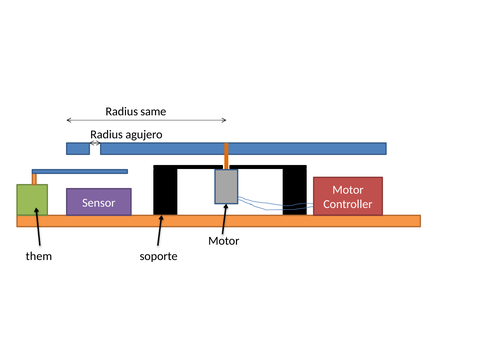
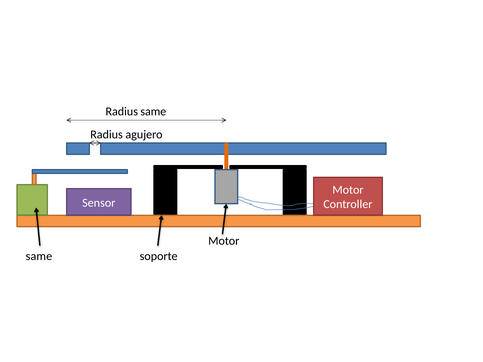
them at (39, 256): them -> same
